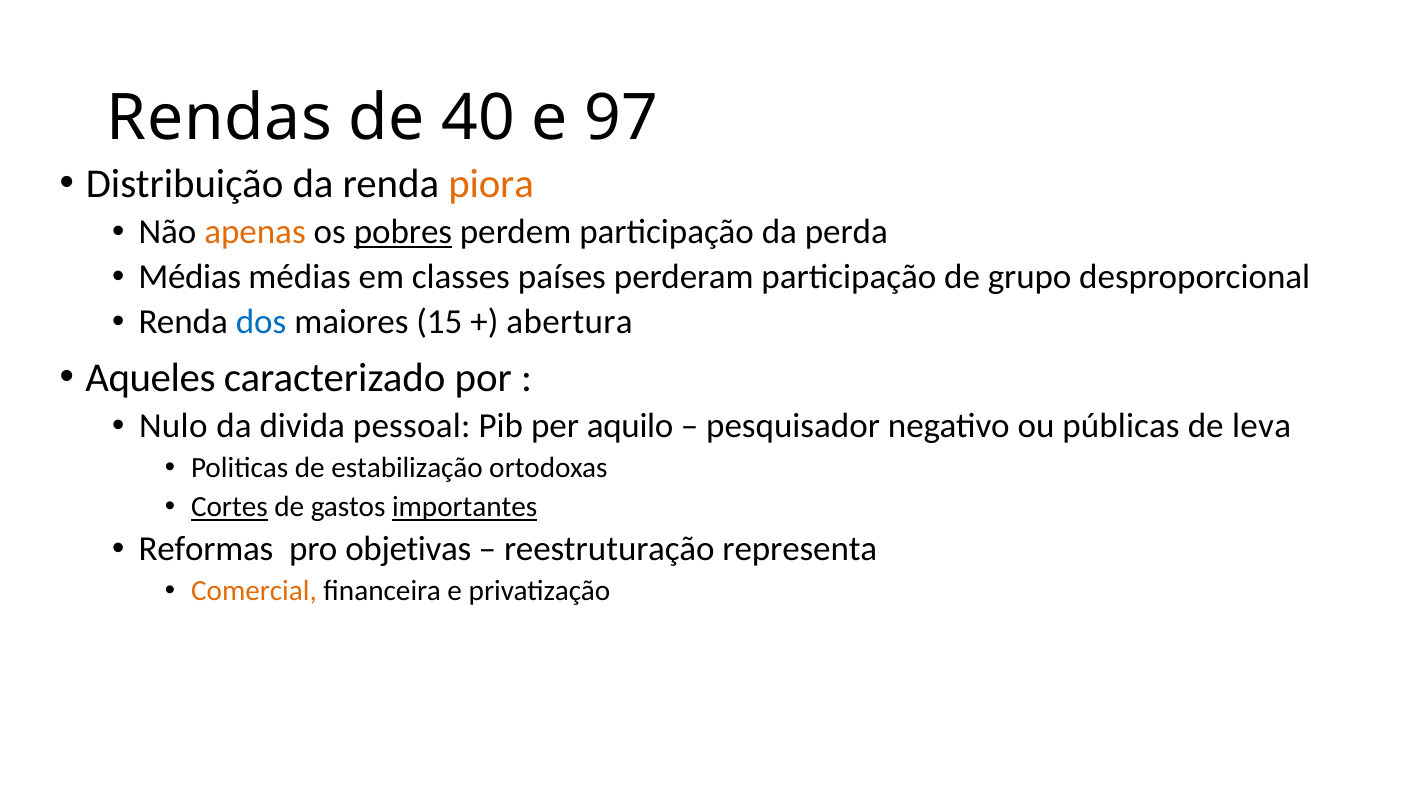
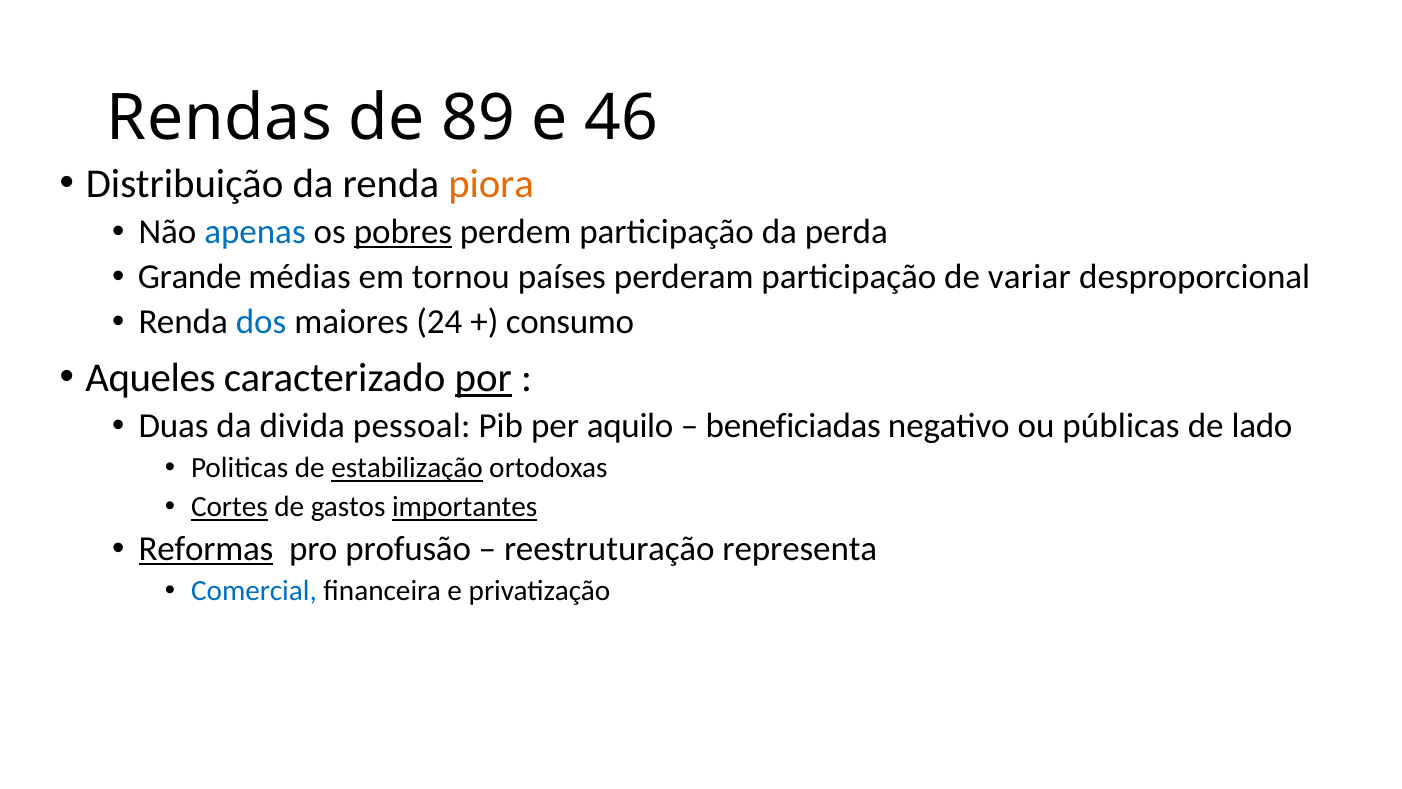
40: 40 -> 89
97: 97 -> 46
apenas colour: orange -> blue
Médias at (190, 277): Médias -> Grande
classes: classes -> tornou
grupo: grupo -> variar
15: 15 -> 24
abertura: abertura -> consumo
por underline: none -> present
Nulo: Nulo -> Duas
pesquisador: pesquisador -> beneficiadas
leva: leva -> lado
estabilização underline: none -> present
Reformas underline: none -> present
objetivas: objetivas -> profusão
Comercial colour: orange -> blue
